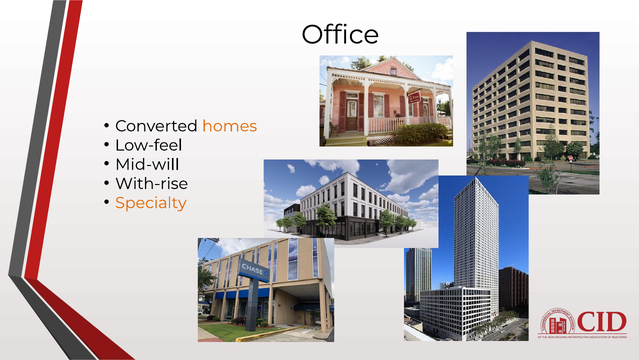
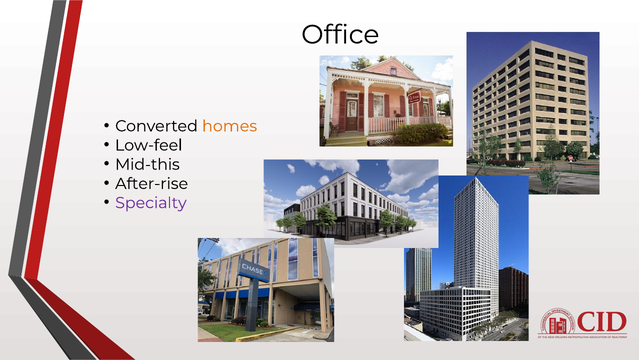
Mid-will: Mid-will -> Mid-this
With-rise: With-rise -> After-rise
Specialty colour: orange -> purple
